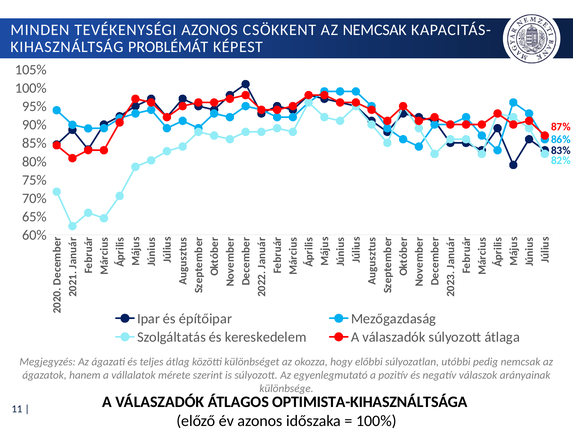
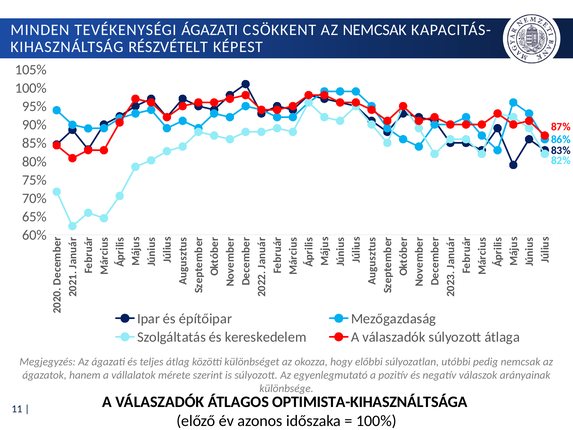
TEVÉKENYSÉGI AZONOS: AZONOS -> ÁGAZATI
PROBLÉMÁT: PROBLÉMÁT -> RÉSZVÉTELT
